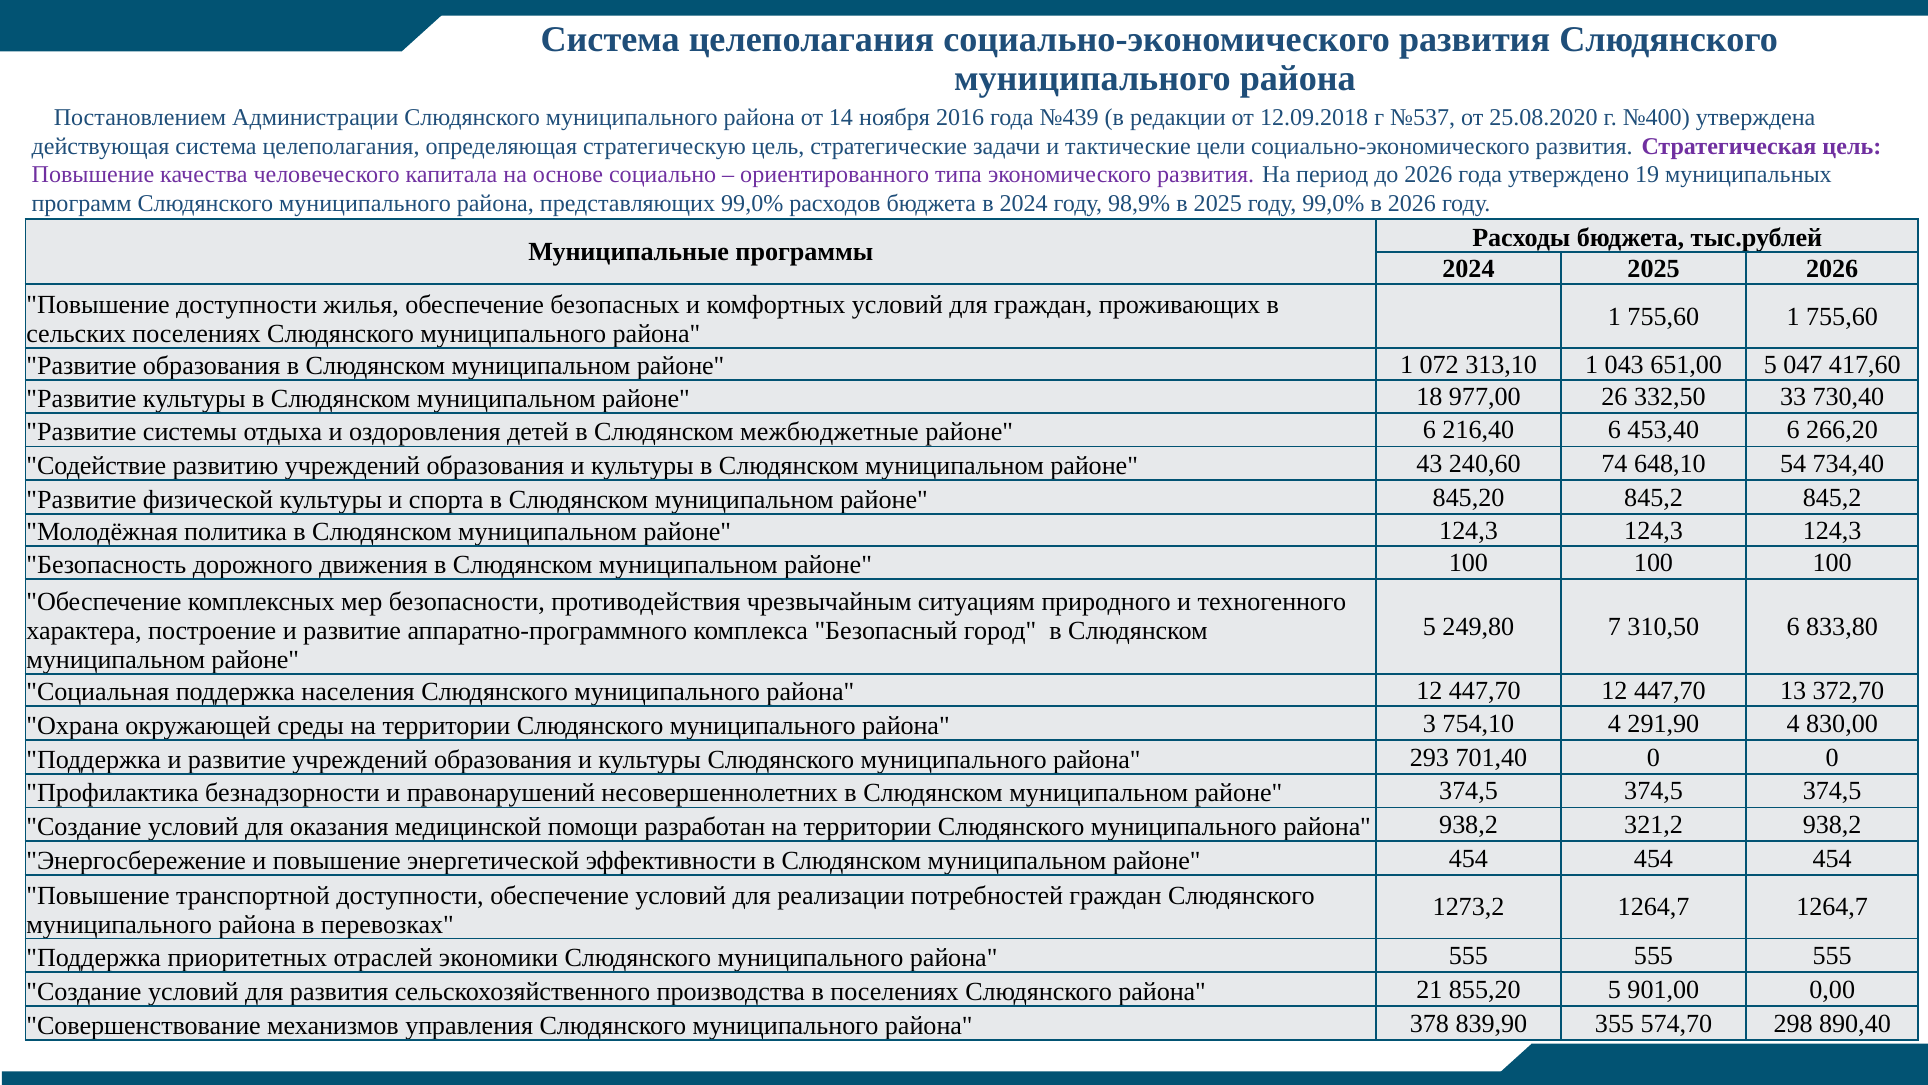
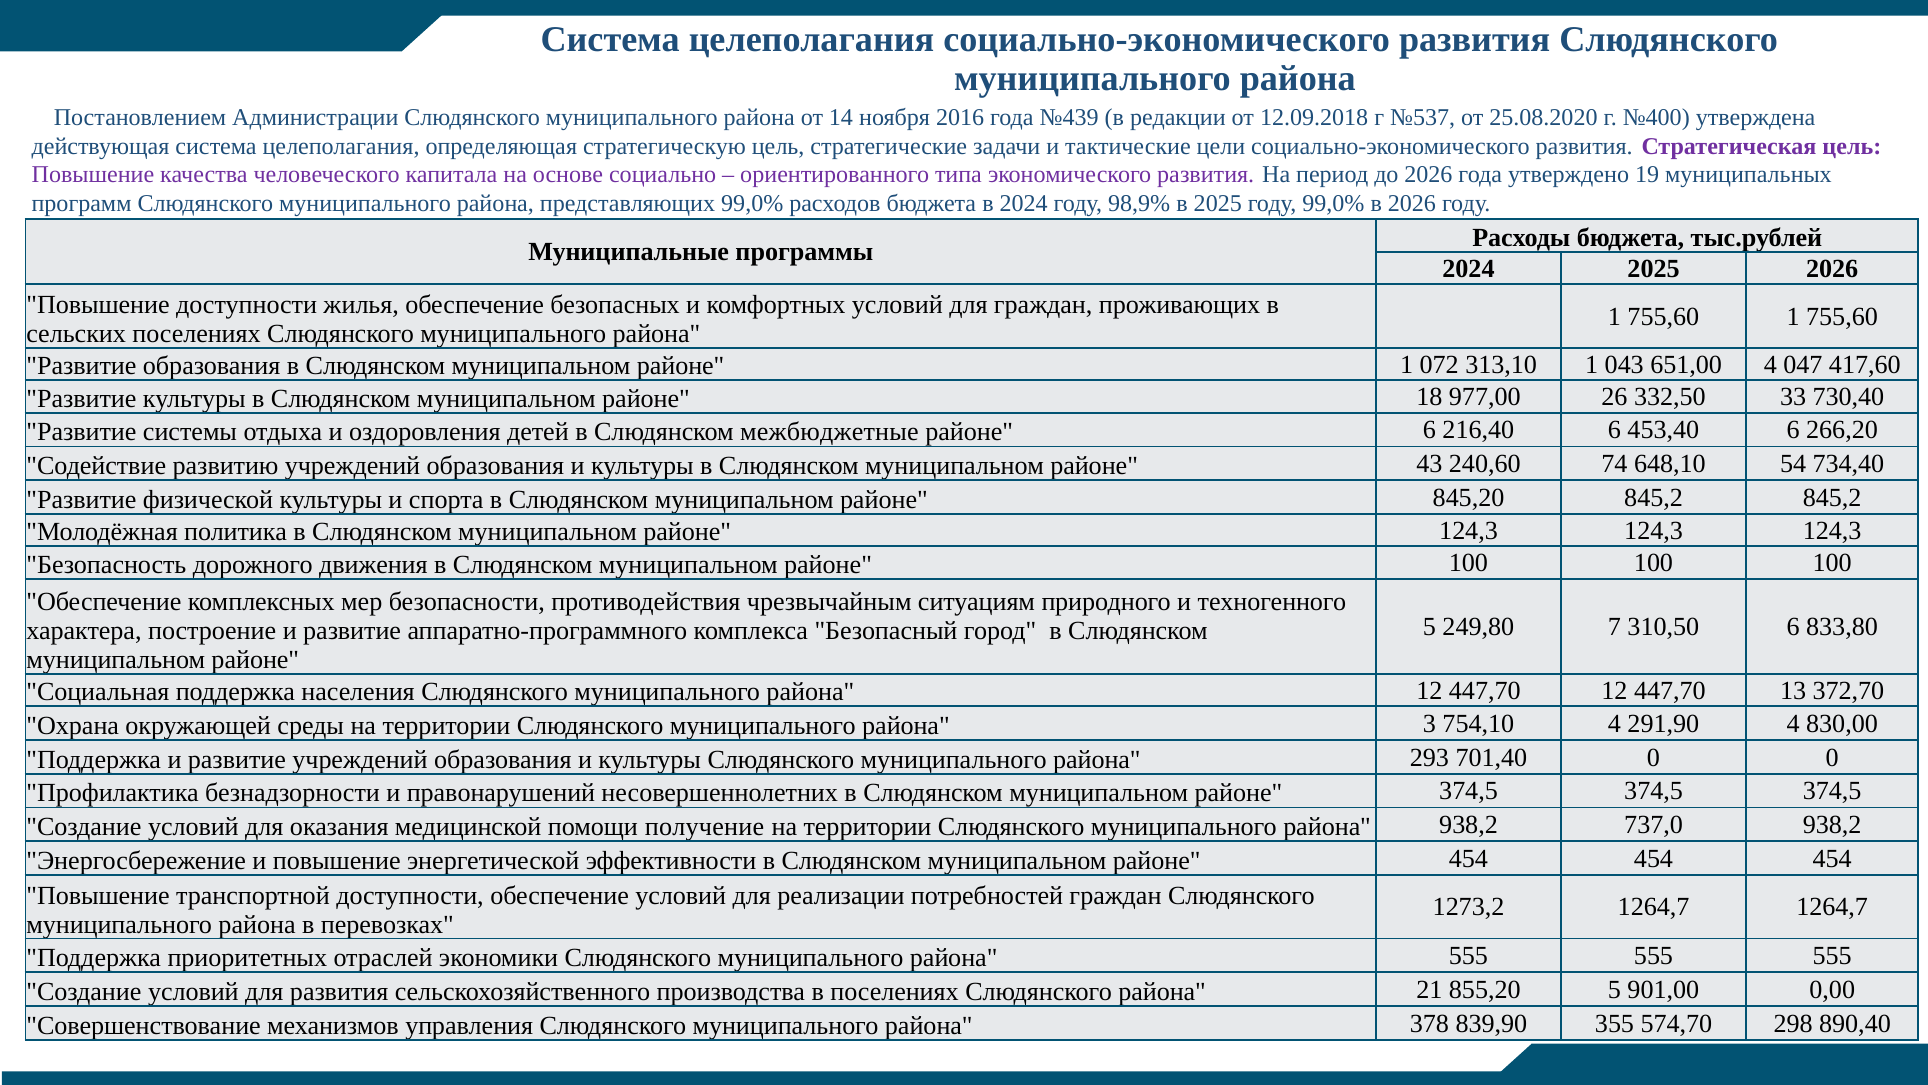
651,00 5: 5 -> 4
разработан: разработан -> получение
321,2: 321,2 -> 737,0
